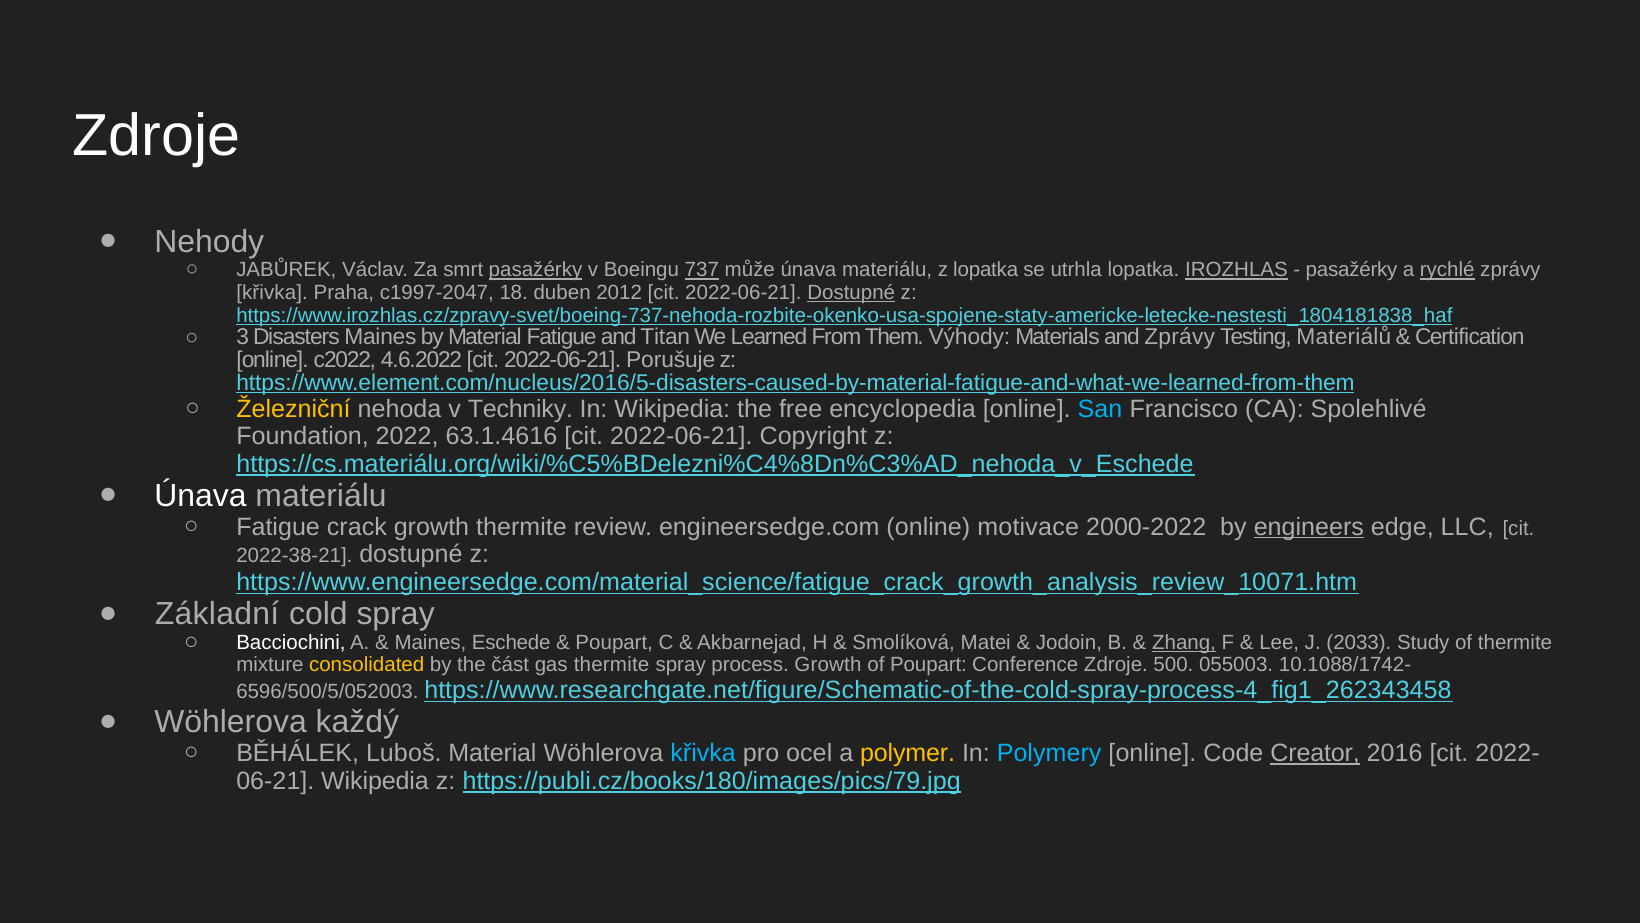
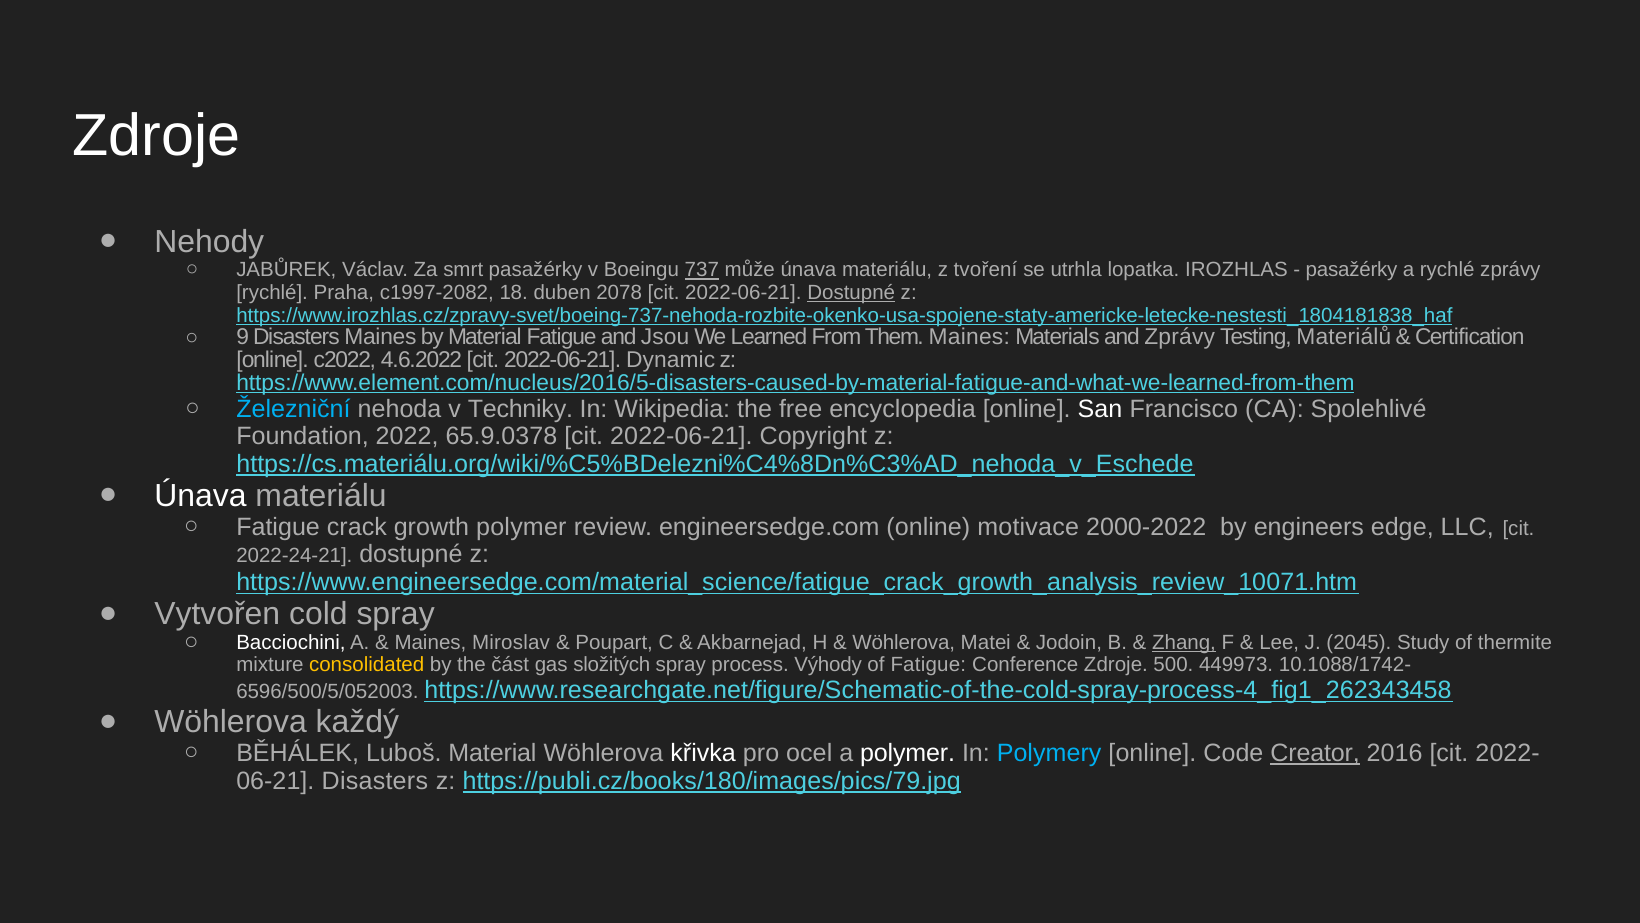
pasažérky at (536, 270) underline: present -> none
z lopatka: lopatka -> tvoření
IROZHLAS underline: present -> none
rychlé at (1447, 270) underline: present -> none
křivka at (272, 293): křivka -> rychlé
c1997-2047: c1997-2047 -> c1997-2082
2012: 2012 -> 2078
3: 3 -> 9
Titan: Titan -> Jsou
Them Výhody: Výhody -> Maines
Porušuje: Porušuje -> Dynamic
Železniční colour: yellow -> light blue
San colour: light blue -> white
63.1.4616: 63.1.4616 -> 65.9.0378
growth thermite: thermite -> polymer
engineers underline: present -> none
2022-38-21: 2022-38-21 -> 2022-24-21
Základní: Základní -> Vytvořen
Eschede: Eschede -> Miroslav
Smolíková at (904, 642): Smolíková -> Wöhlerova
2033: 2033 -> 2045
gas thermite: thermite -> složitých
process Growth: Growth -> Výhody
of Poupart: Poupart -> Fatigue
055003: 055003 -> 449973
křivka at (703, 753) colour: light blue -> white
polymer at (908, 753) colour: yellow -> white
Wikipedia at (375, 781): Wikipedia -> Disasters
